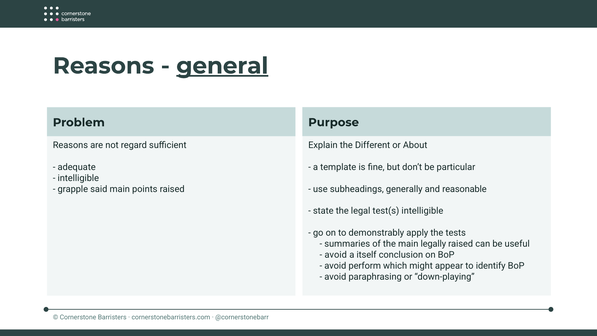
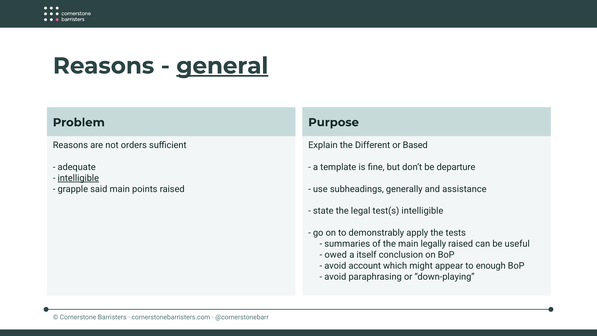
About: About -> Based
regard: regard -> orders
particular: particular -> departure
intelligible at (78, 178) underline: none -> present
reasonable: reasonable -> assistance
avoid at (336, 255): avoid -> owed
perform: perform -> account
identify: identify -> enough
